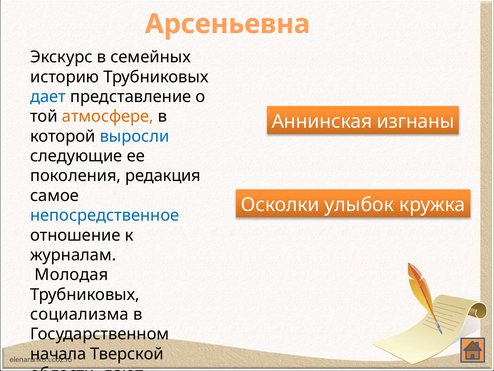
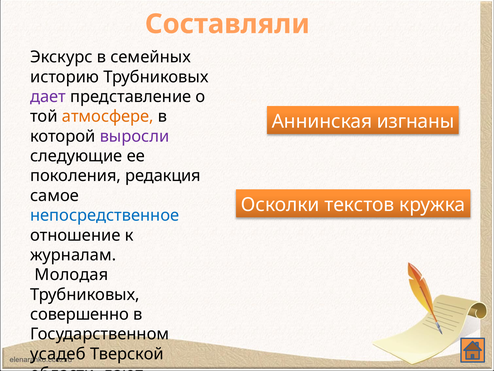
Арсеньевна: Арсеньевна -> Составляли
дает colour: blue -> purple
выросли colour: blue -> purple
улыбок: улыбок -> текстов
социализма: социализма -> совершенно
начала: начала -> усадеб
